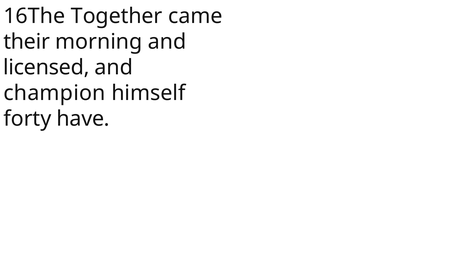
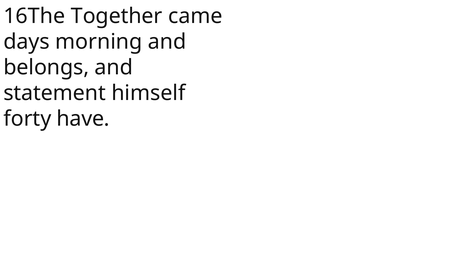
their: their -> days
licensed: licensed -> belongs
champion: champion -> statement
